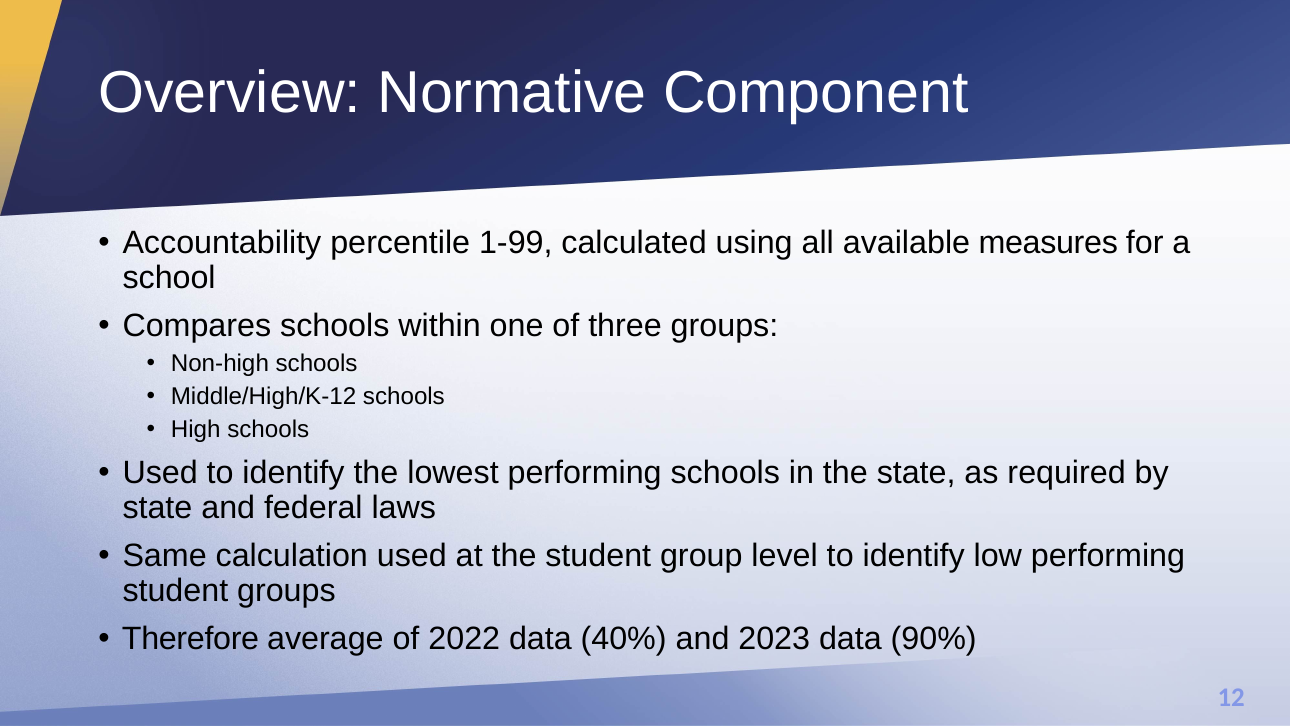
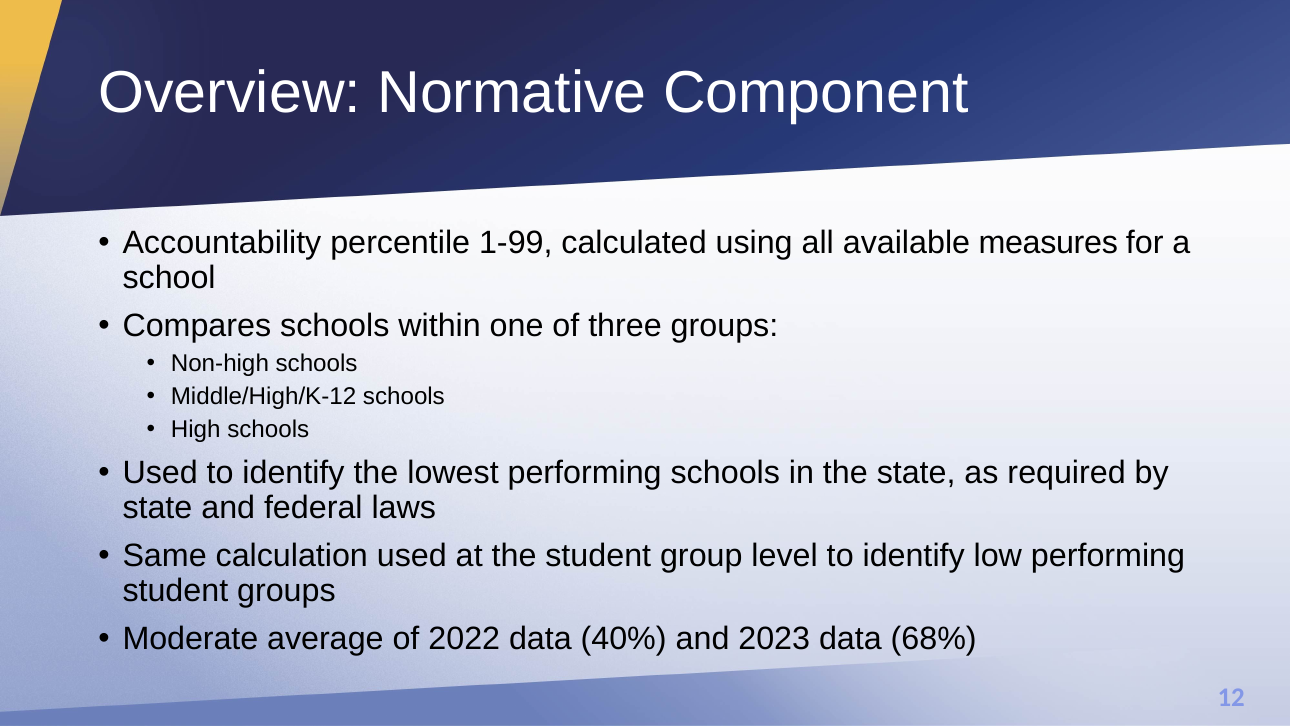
Therefore: Therefore -> Moderate
90%: 90% -> 68%
